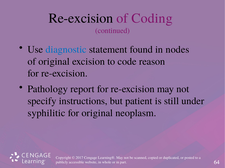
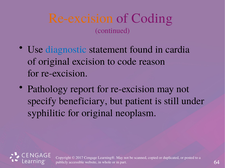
Re-excision at (81, 18) colour: black -> orange
nodes: nodes -> cardia
instructions: instructions -> beneficiary
